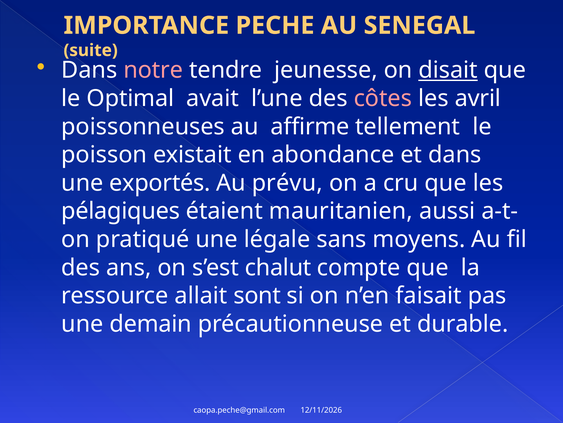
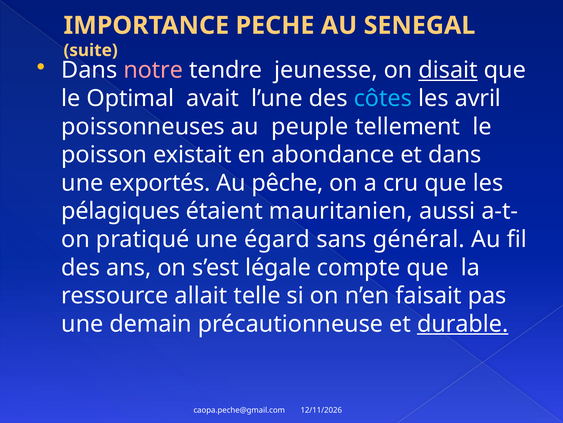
côtes colour: pink -> light blue
affirme: affirme -> peuple
prévu: prévu -> pêche
légale: légale -> égard
moyens: moyens -> général
chalut: chalut -> légale
sont: sont -> telle
durable underline: none -> present
